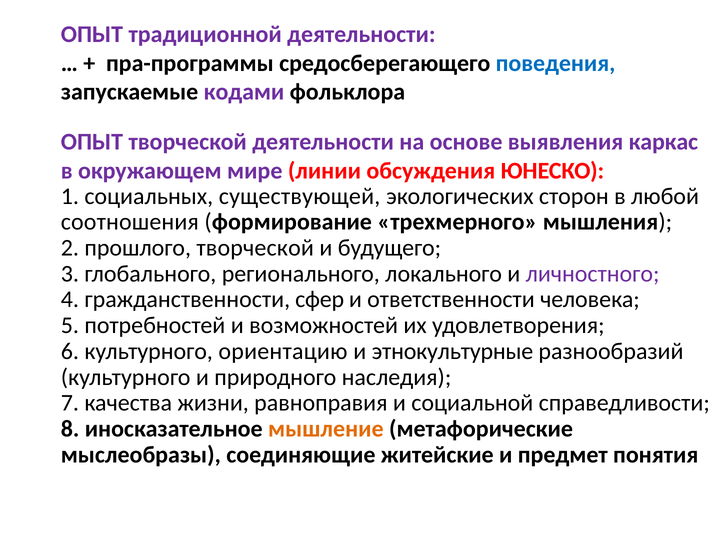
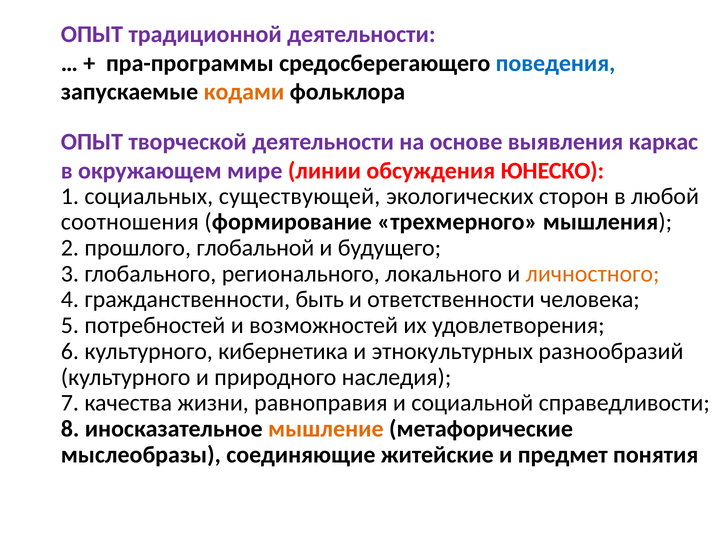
кодами colour: purple -> orange
прошлого творческой: творческой -> глобальной
личностного colour: purple -> orange
сфер: сфер -> быть
ориентацию: ориентацию -> кибернетика
этнокультурные: этнокультурные -> этнокультурных
